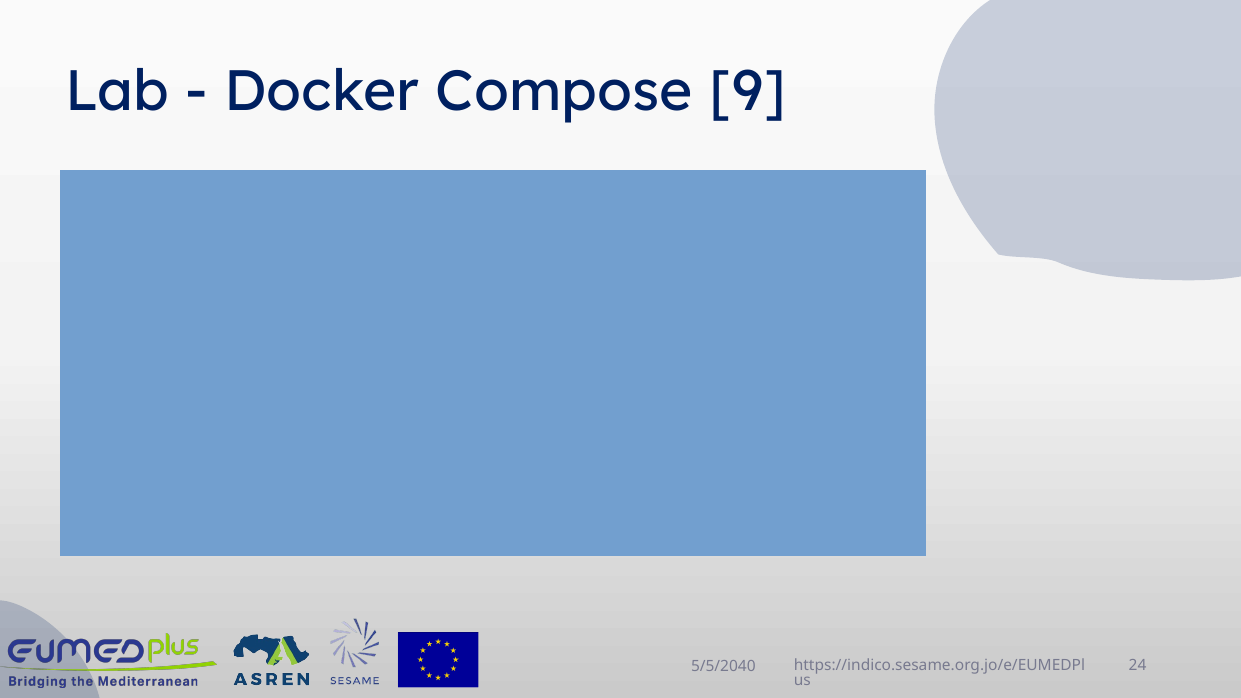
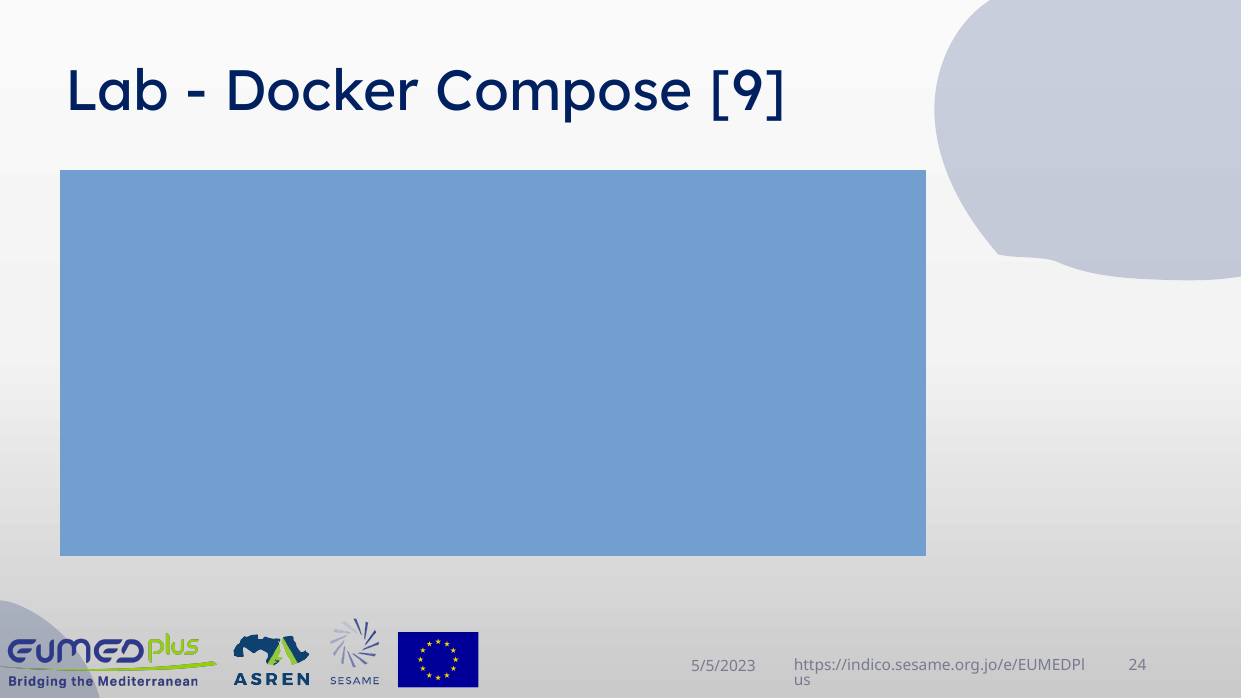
5/5/2040: 5/5/2040 -> 5/5/2023
